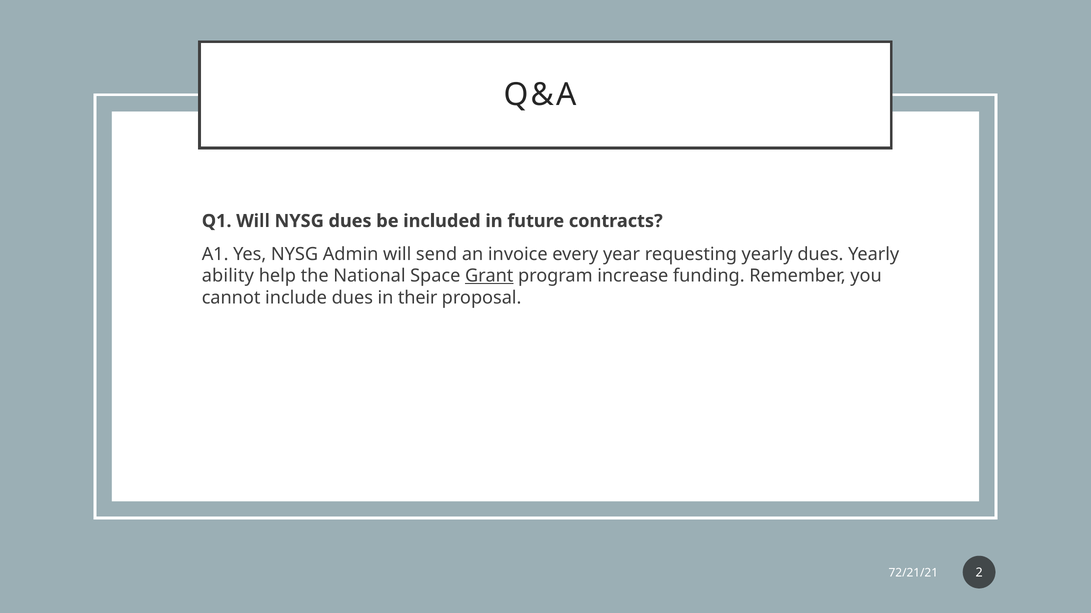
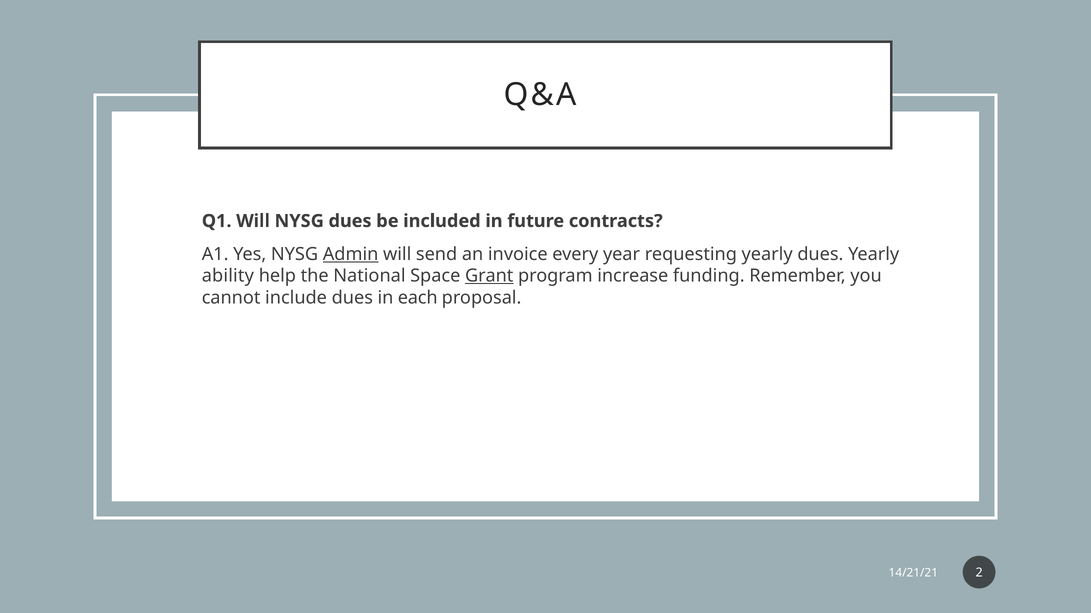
Admin underline: none -> present
their: their -> each
72/21/21: 72/21/21 -> 14/21/21
